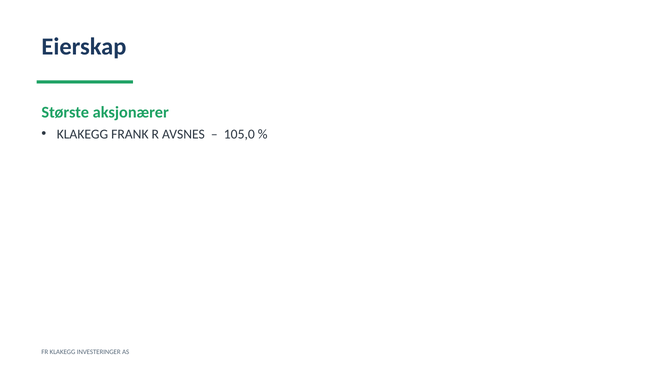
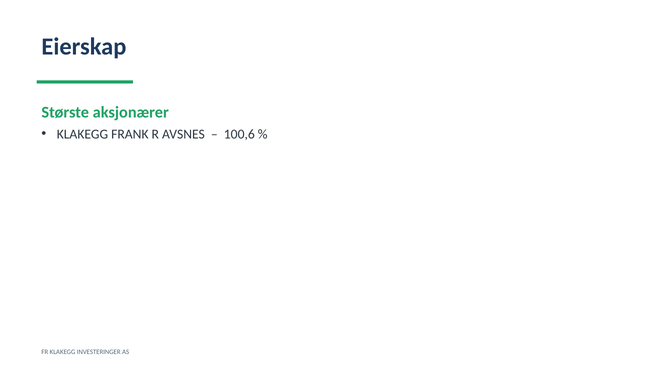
105,0: 105,0 -> 100,6
